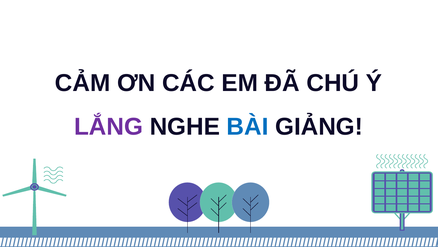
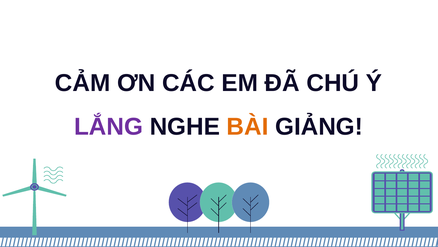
BÀI colour: blue -> orange
